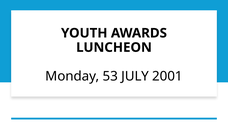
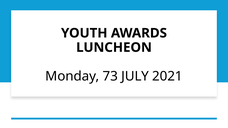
53: 53 -> 73
2001: 2001 -> 2021
